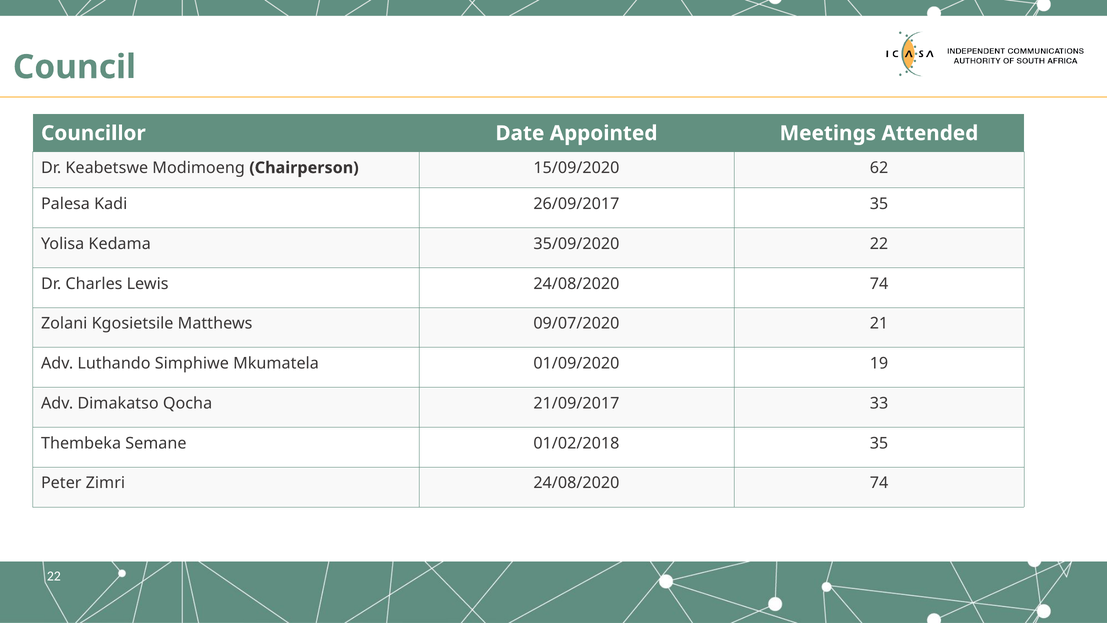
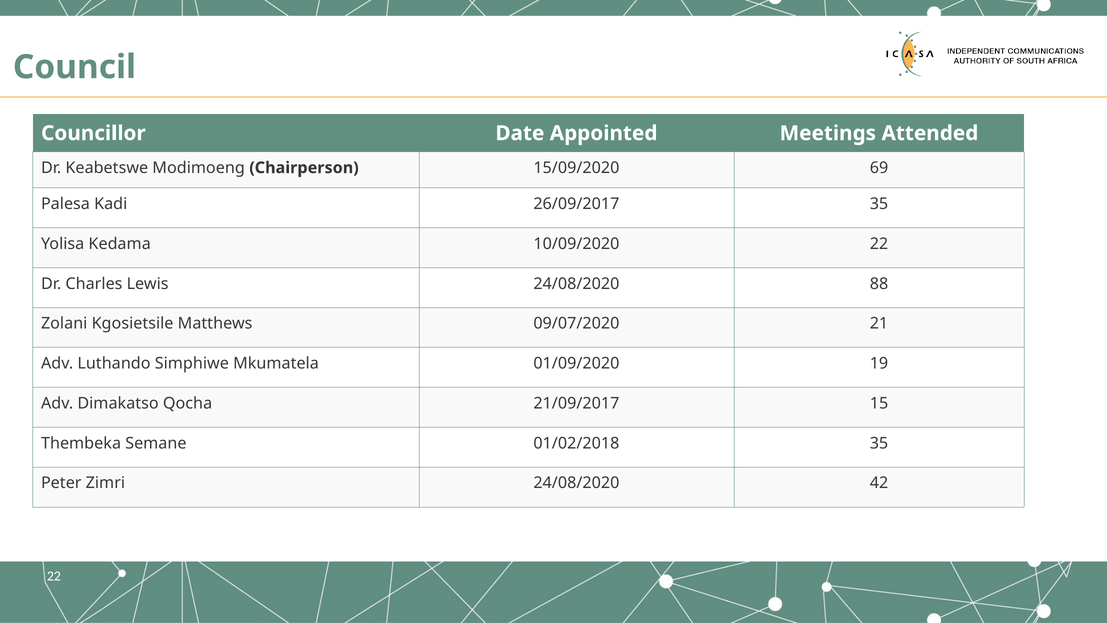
62: 62 -> 69
35/09/2020: 35/09/2020 -> 10/09/2020
Lewis 24/08/2020 74: 74 -> 88
33: 33 -> 15
Zimri 24/08/2020 74: 74 -> 42
